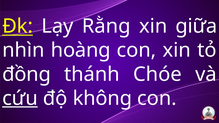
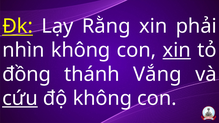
giữa: giữa -> phải
nhìn hoàng: hoàng -> không
xin at (177, 50) underline: none -> present
Chóe: Chóe -> Vắng
